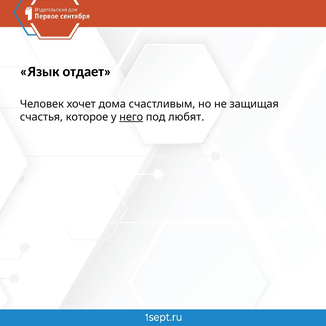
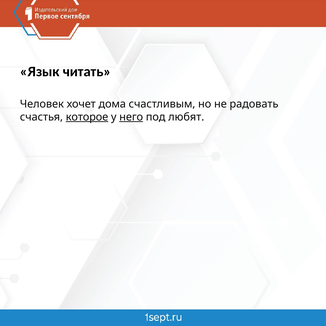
отдает: отдает -> читать
защищая: защищая -> радовать
которое underline: none -> present
